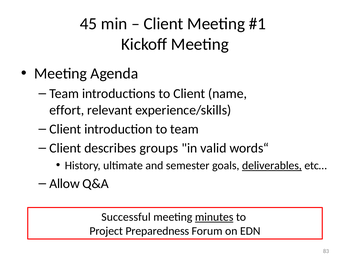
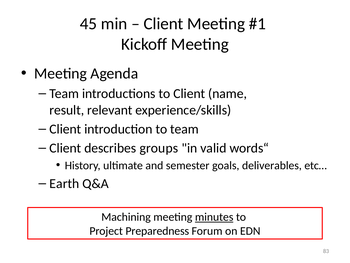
effort: effort -> result
deliverables underline: present -> none
Allow: Allow -> Earth
Successful: Successful -> Machining
